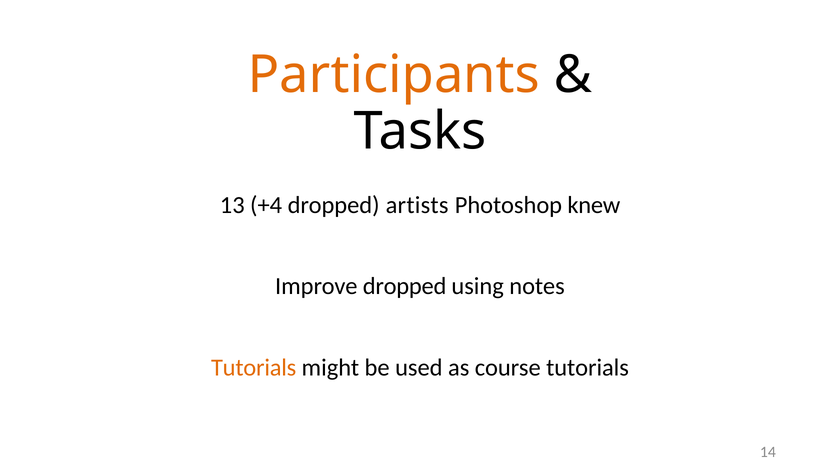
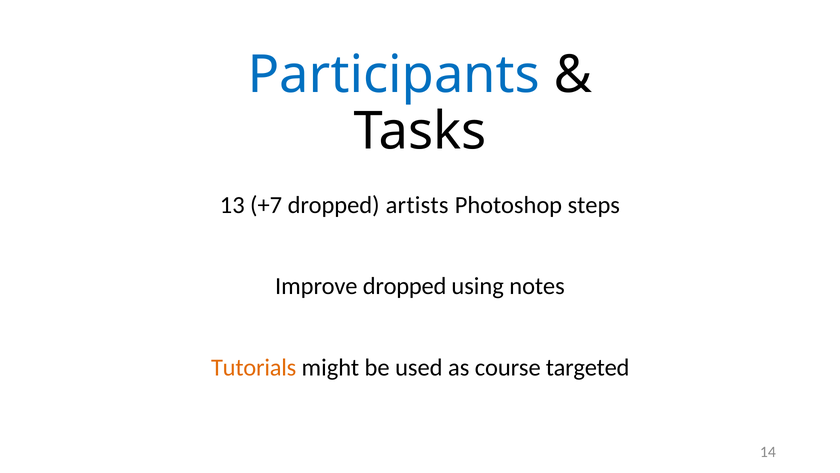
Participants colour: orange -> blue
+4: +4 -> +7
knew: knew -> steps
course tutorials: tutorials -> targeted
